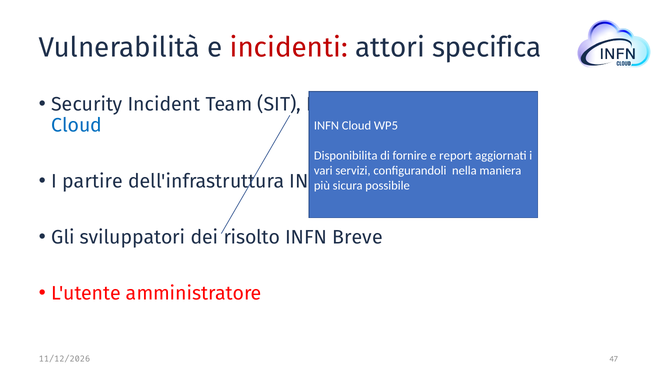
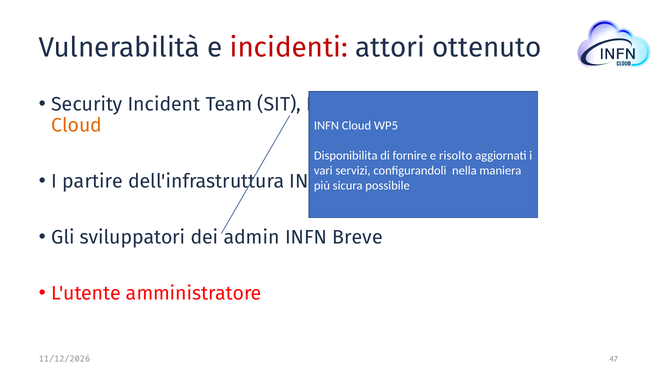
specifica: specifica -> ottenuto
Cloud at (77, 125) colour: blue -> orange
report: report -> risolto
risolto: risolto -> admin
